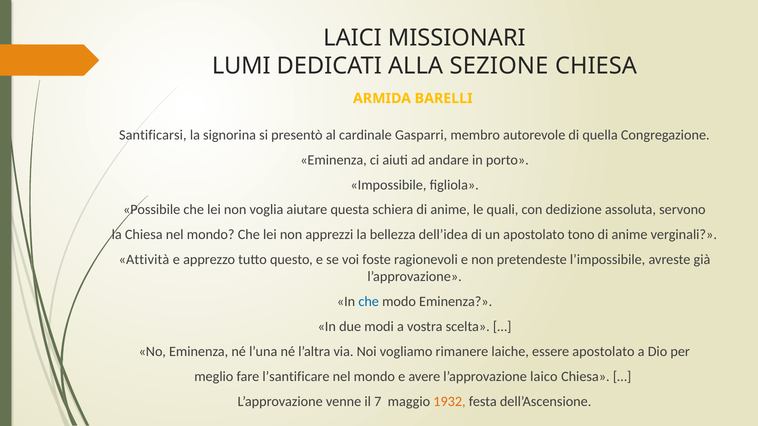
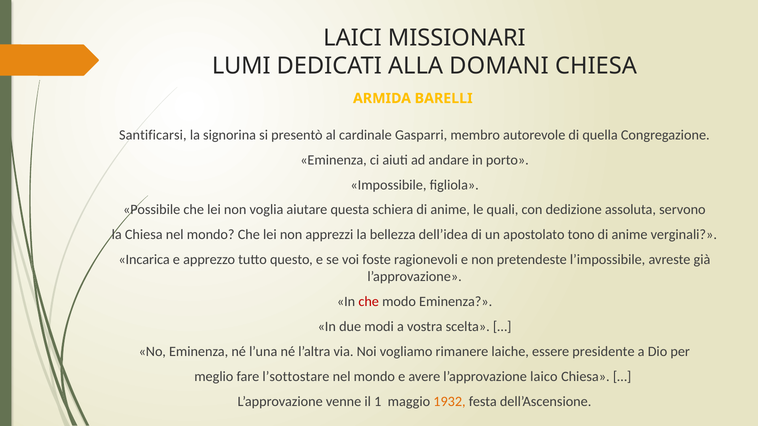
SEZIONE: SEZIONE -> DOMANI
Attività: Attività -> Incarica
che at (369, 302) colour: blue -> red
essere apostolato: apostolato -> presidente
l’santificare: l’santificare -> l’sottostare
7: 7 -> 1
